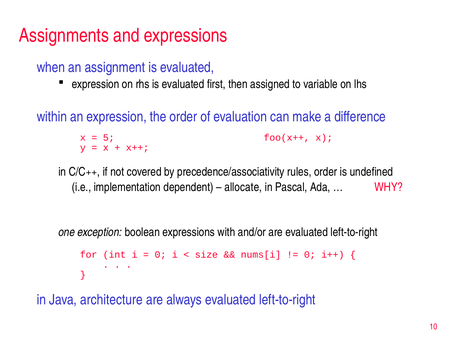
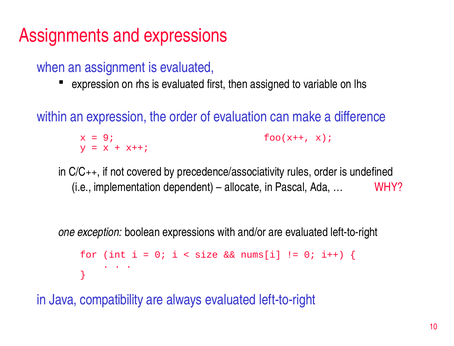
5: 5 -> 9
architecture: architecture -> compatibility
